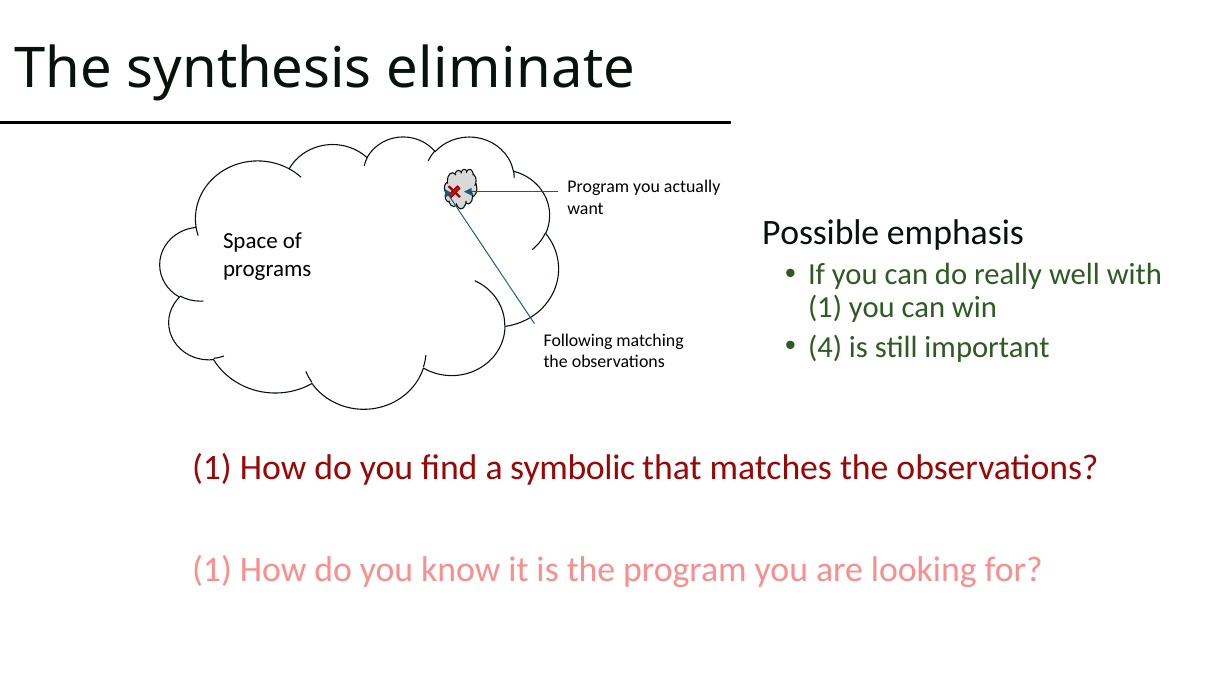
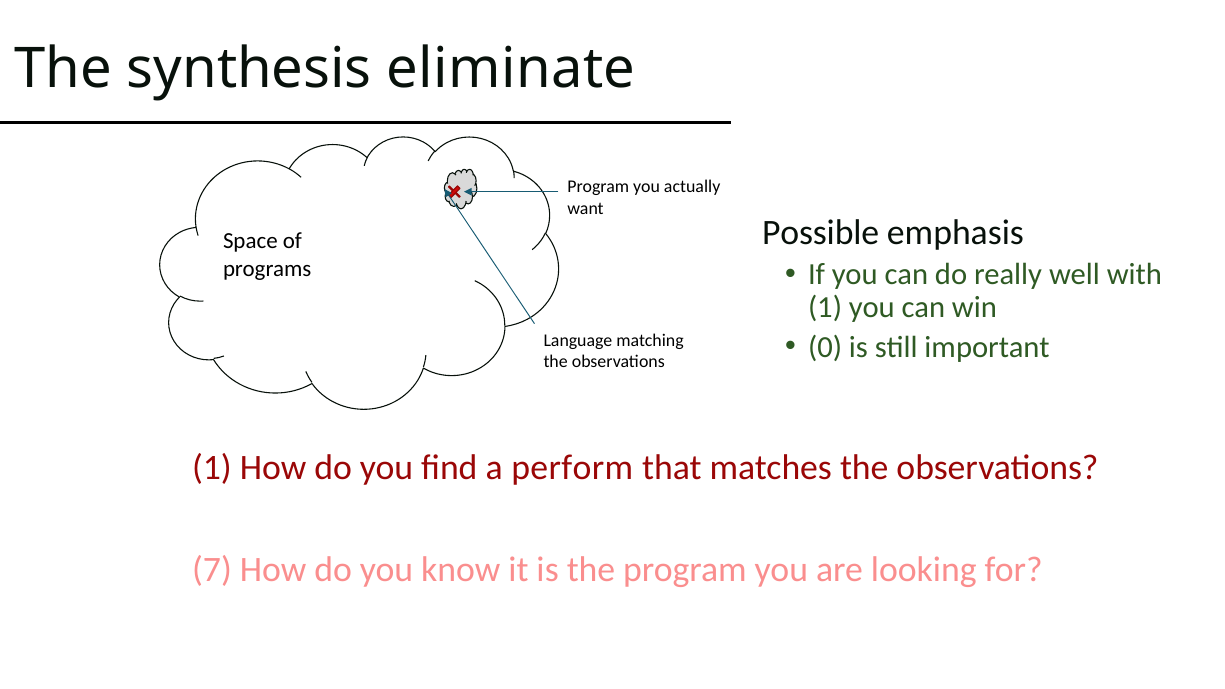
4: 4 -> 0
Following: Following -> Language
symbolic: symbolic -> perform
1 at (212, 570): 1 -> 7
